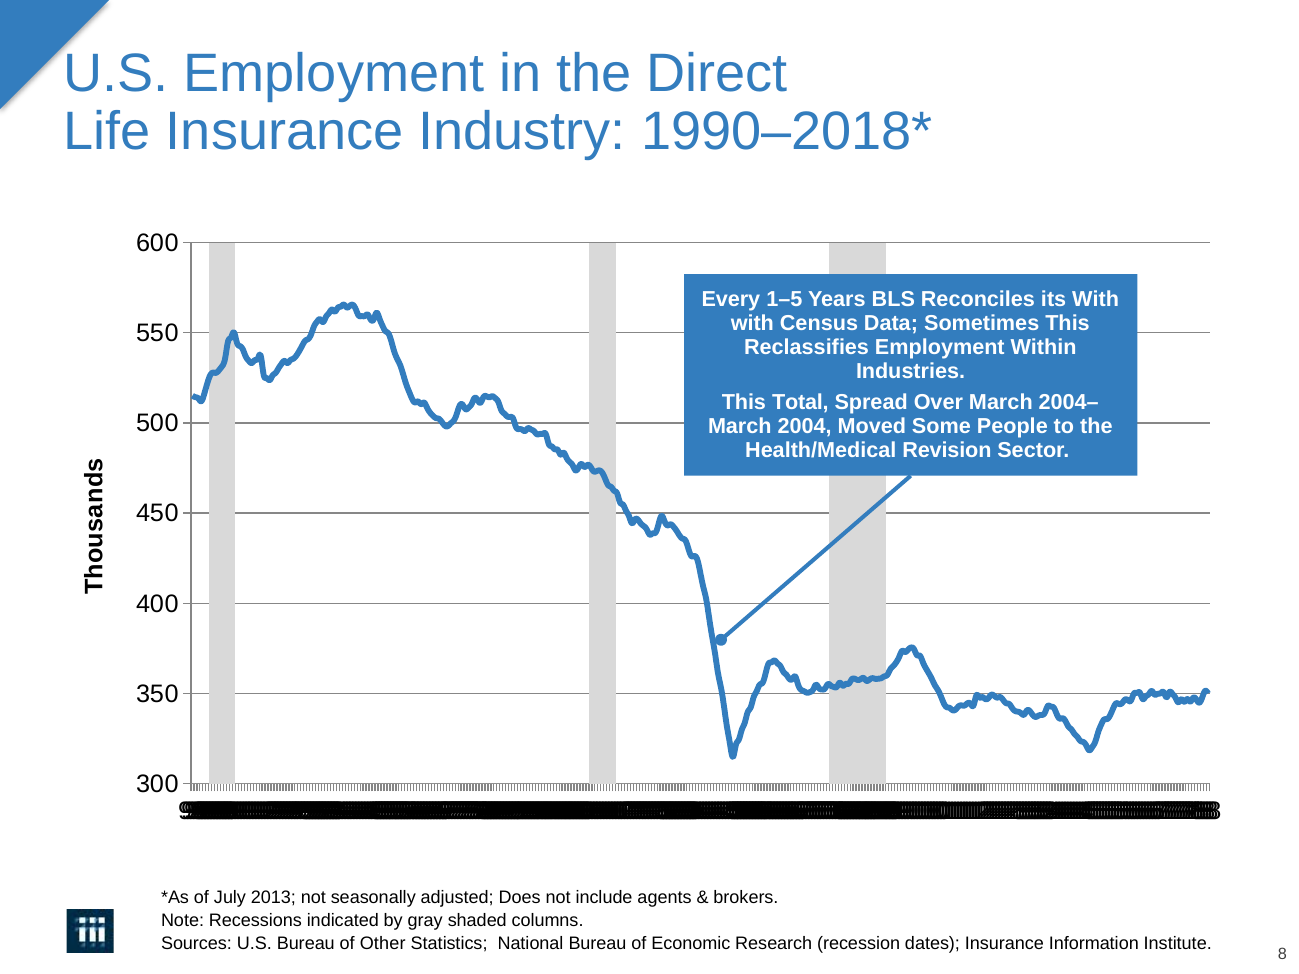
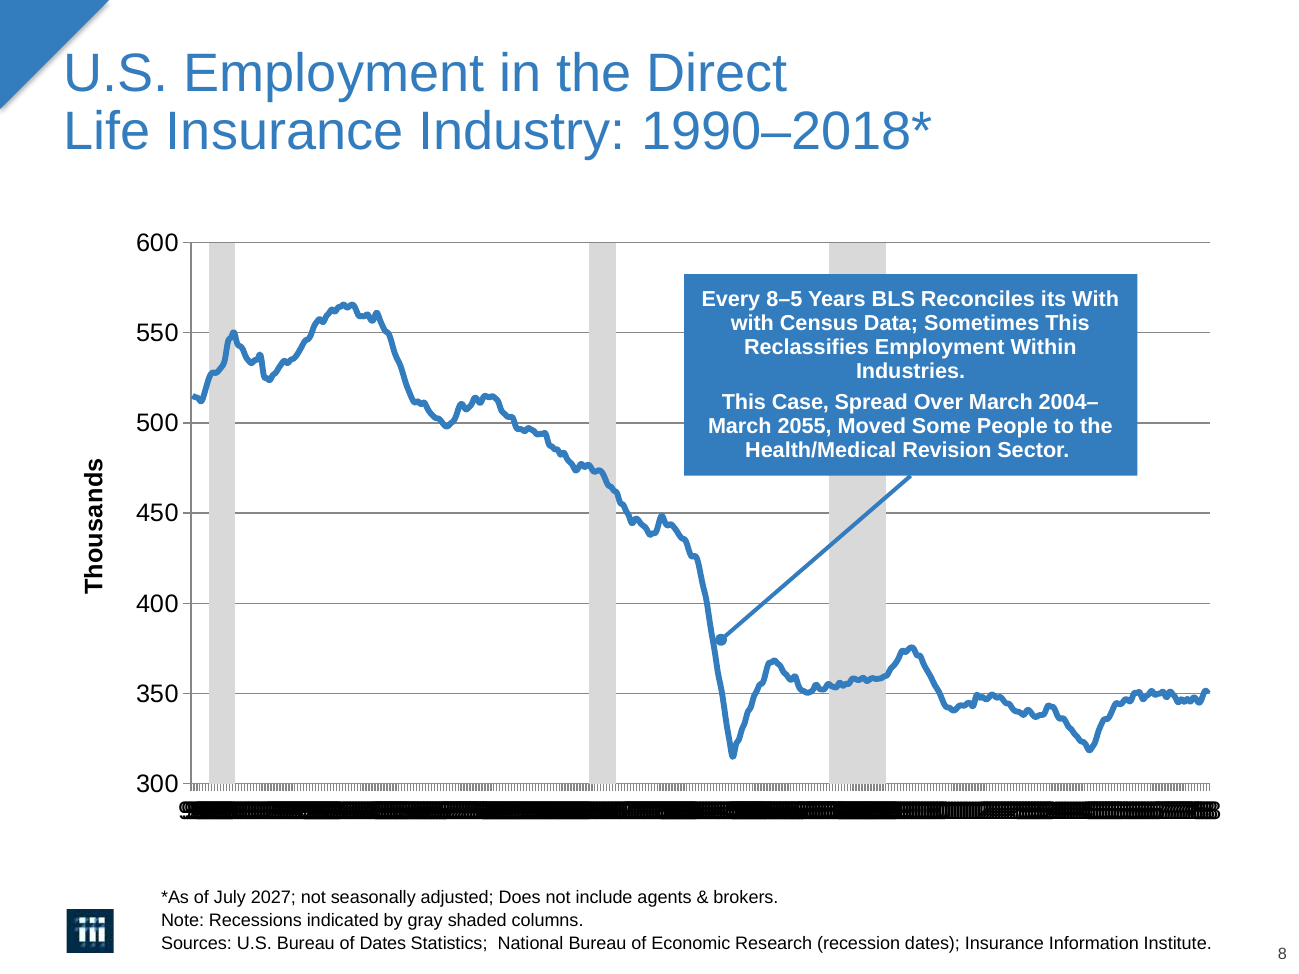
1–5: 1–5 -> 8–5
Total: Total -> Case
2004: 2004 -> 2055
2013: 2013 -> 2027
of Other: Other -> Dates
